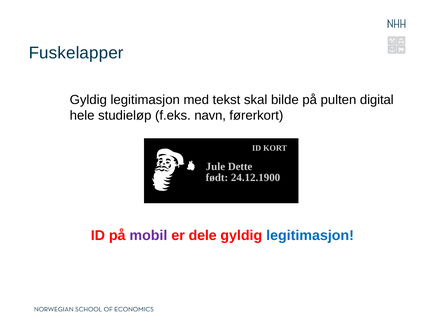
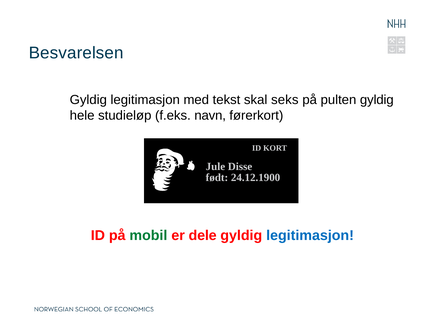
Fuskelapper: Fuskelapper -> Besvarelsen
bilde: bilde -> seks
pulten digital: digital -> gyldig
Dette: Dette -> Disse
mobil colour: purple -> green
